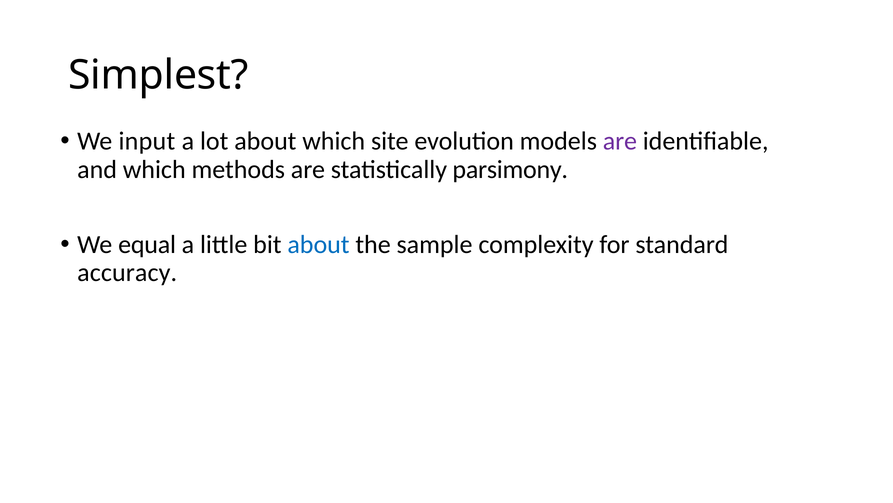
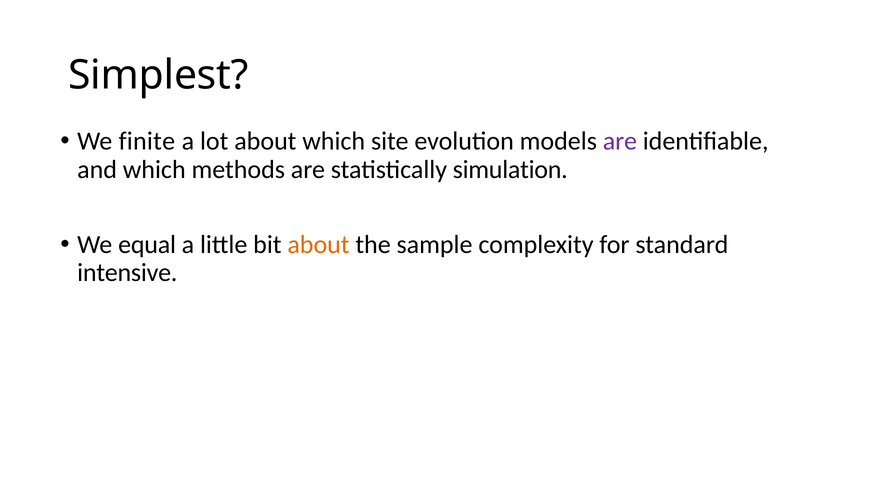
input: input -> finite
parsimony: parsimony -> simulation
about at (318, 244) colour: blue -> orange
accuracy: accuracy -> intensive
